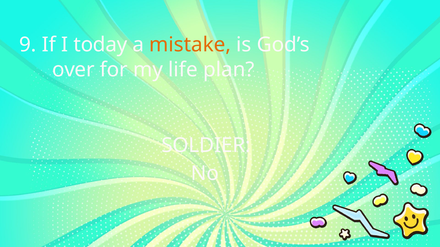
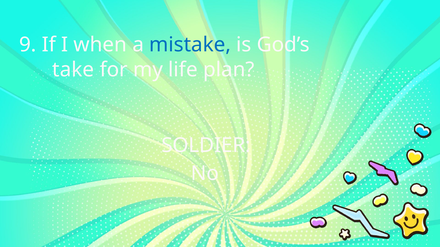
today: today -> when
mistake colour: orange -> blue
over: over -> take
